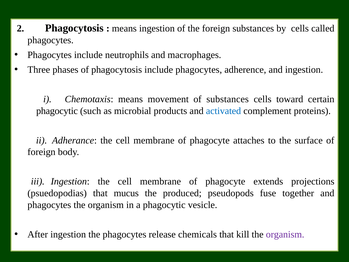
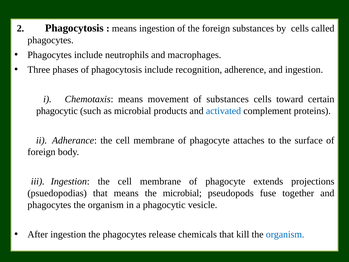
include phagocytes: phagocytes -> recognition
that mucus: mucus -> means
the produced: produced -> microbial
organism at (285, 234) colour: purple -> blue
